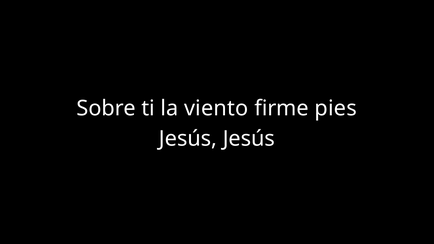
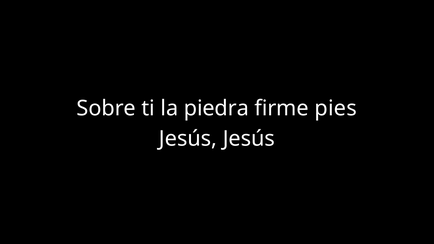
viento: viento -> piedra
